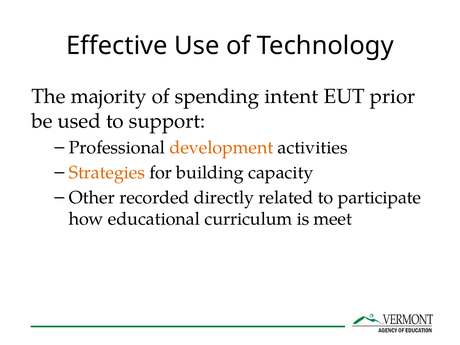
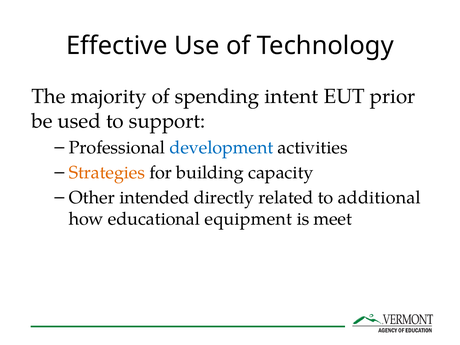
development colour: orange -> blue
recorded: recorded -> intended
participate: participate -> additional
curriculum: curriculum -> equipment
